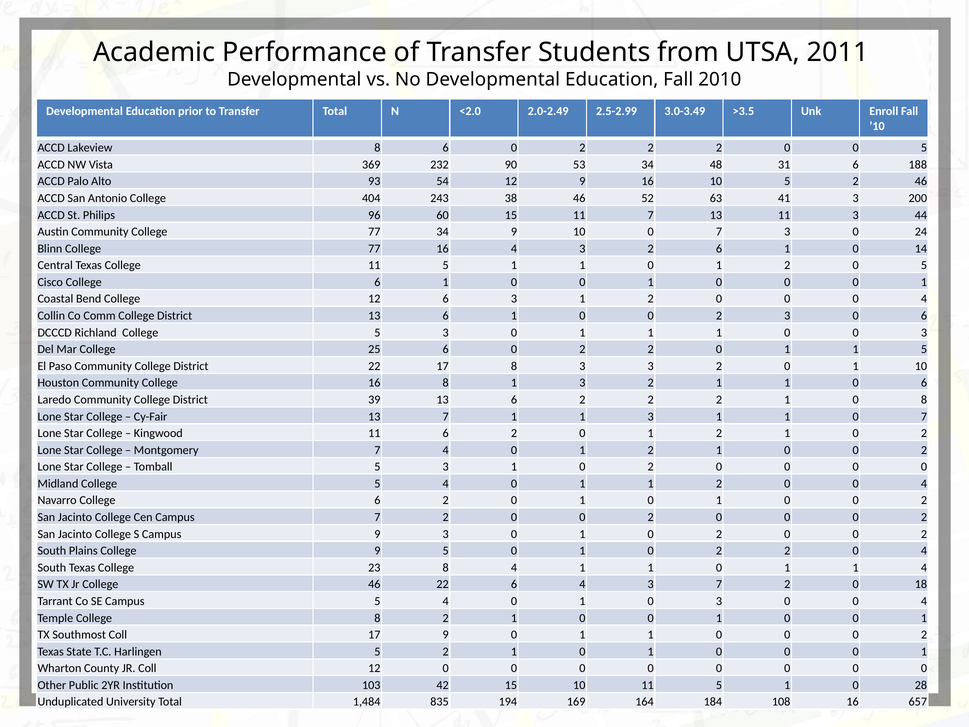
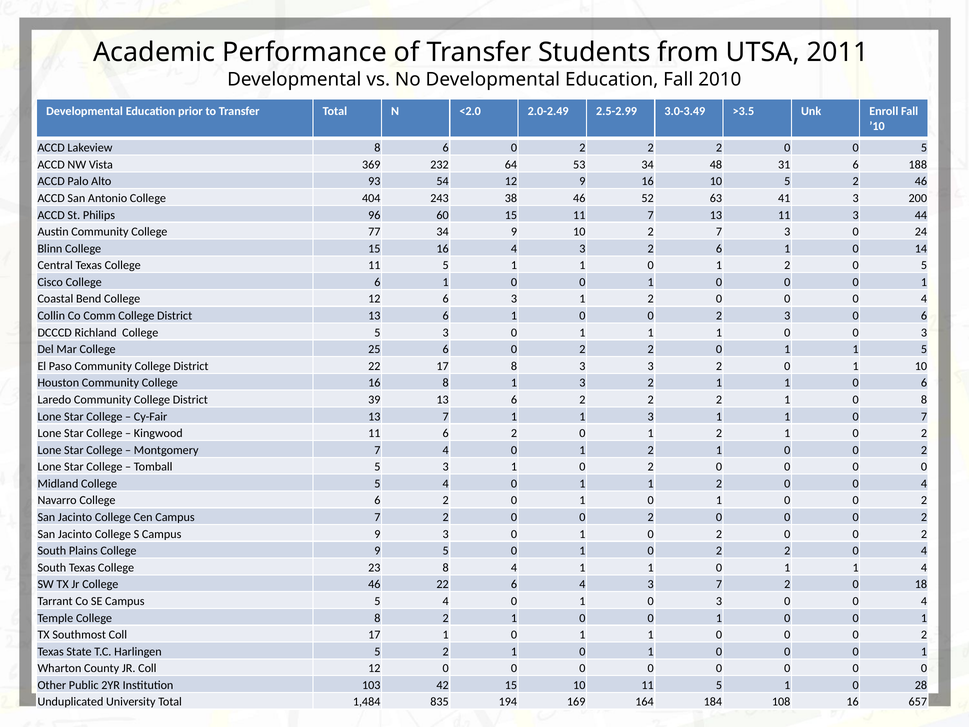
90: 90 -> 64
10 0: 0 -> 2
Blinn College 77: 77 -> 15
17 9: 9 -> 1
